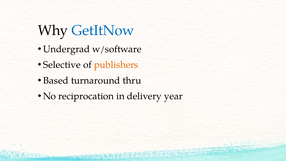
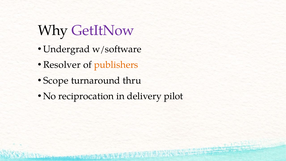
GetItNow colour: blue -> purple
Selective: Selective -> Resolver
Based: Based -> Scope
year: year -> pilot
